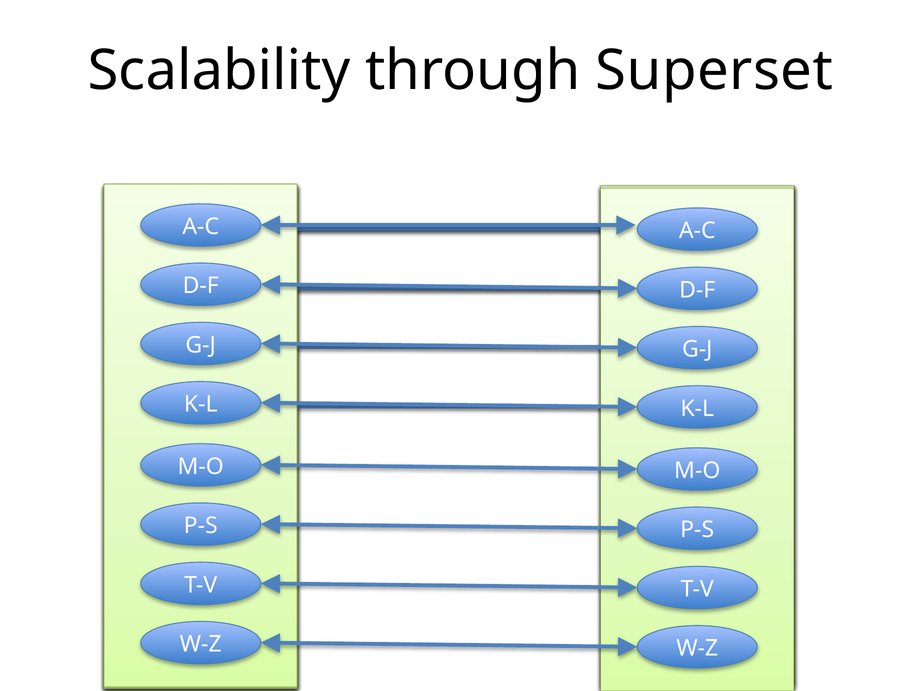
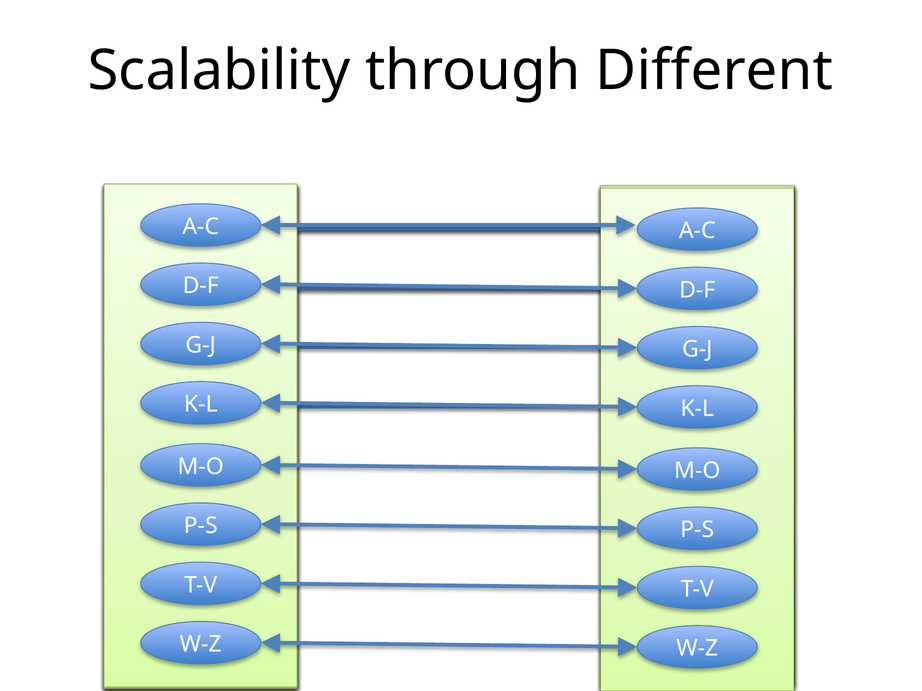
Superset: Superset -> Different
